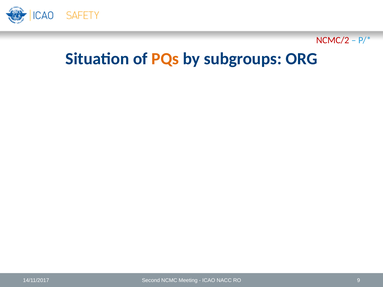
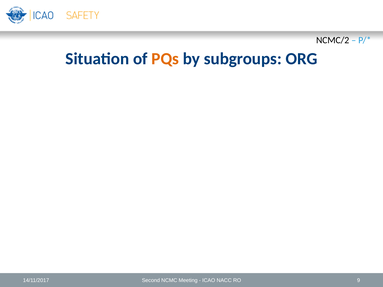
NCMC/2 colour: red -> black
